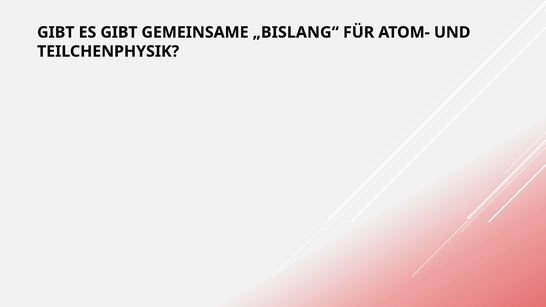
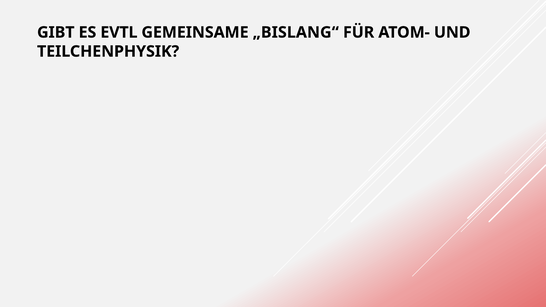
ES GIBT: GIBT -> EVTL
